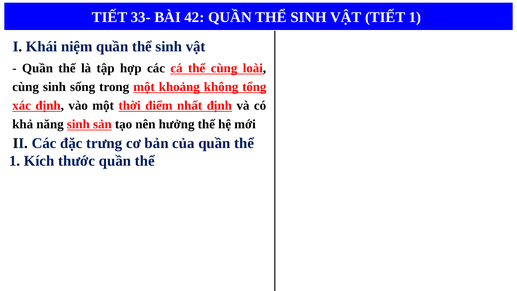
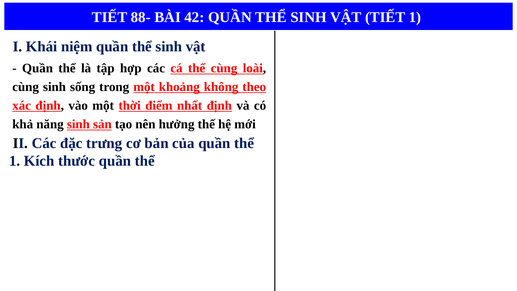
33-: 33- -> 88-
tổng: tổng -> theo
